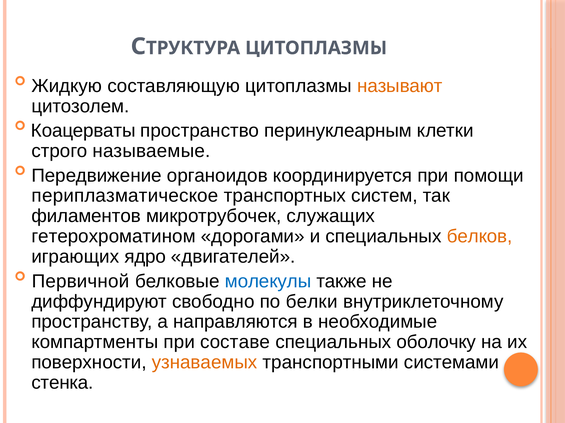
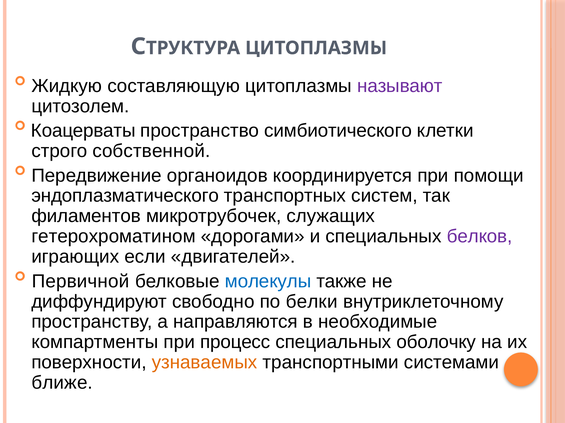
называют colour: orange -> purple
перинуклеарным: перинуклеарным -> симбиотического
называемые: называемые -> собственной
периплазматическое: периплазматическое -> эндоплазматического
белков colour: orange -> purple
ядро: ядро -> если
составе: составе -> процесс
стенка: стенка -> ближе
